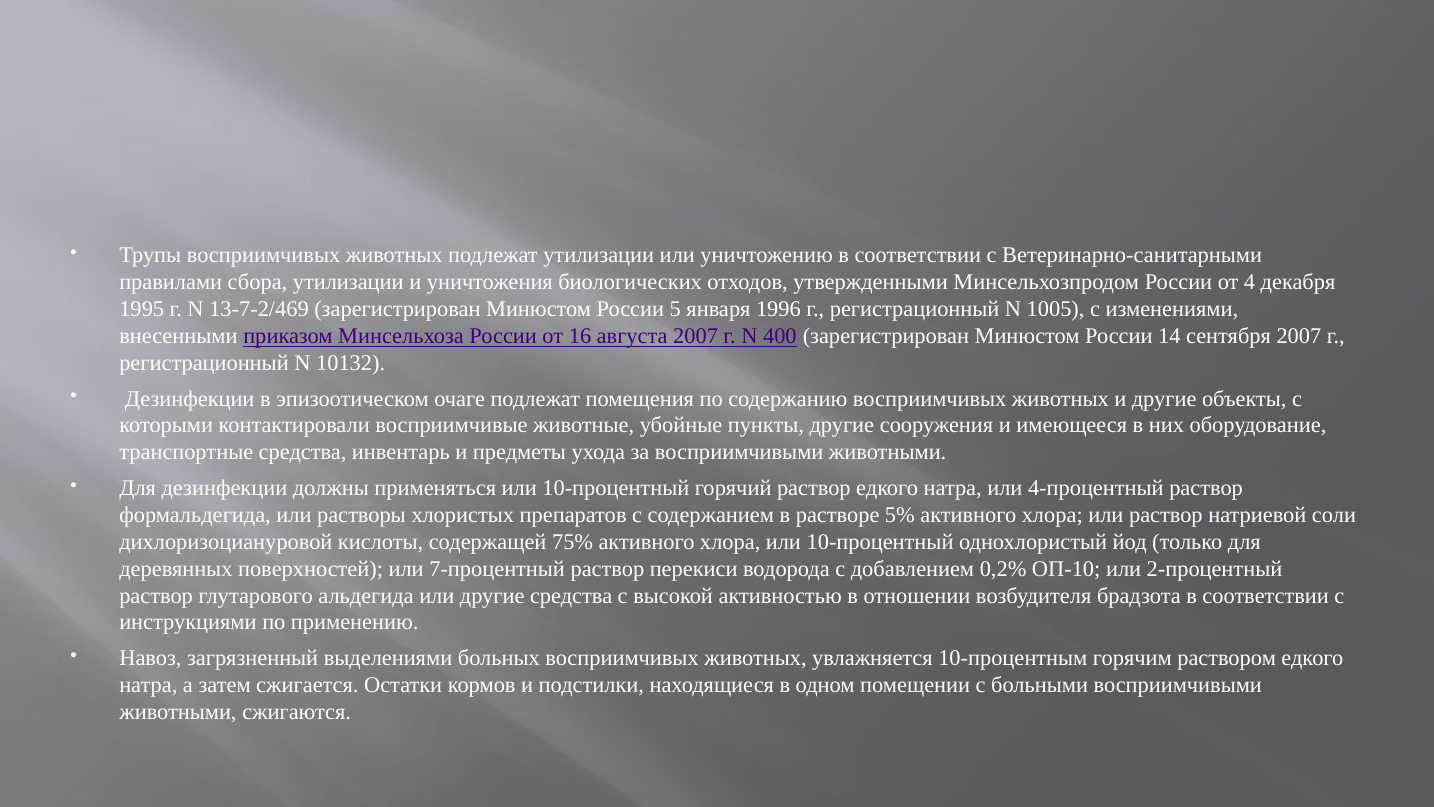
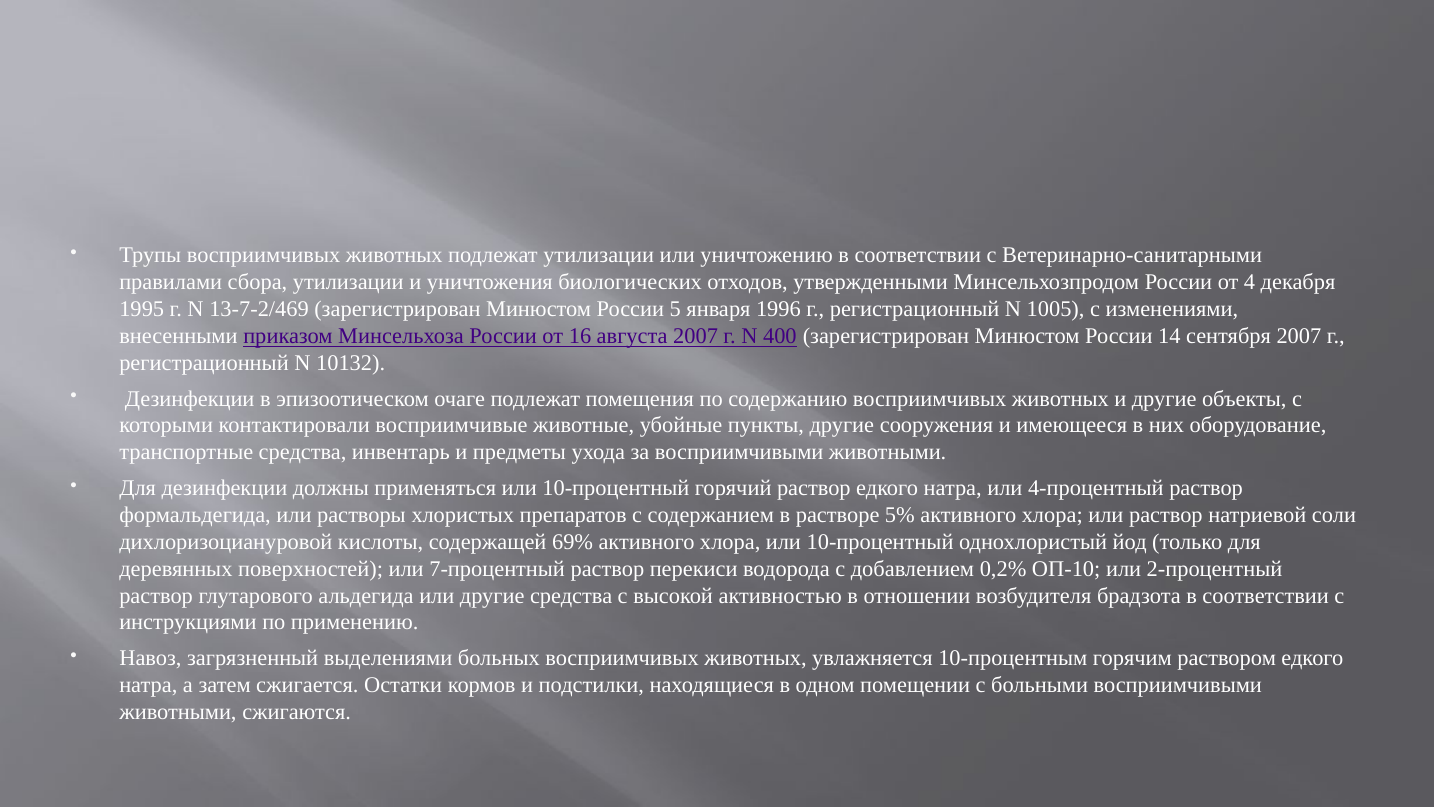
75%: 75% -> 69%
